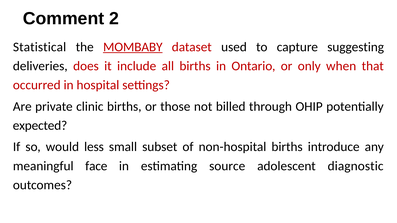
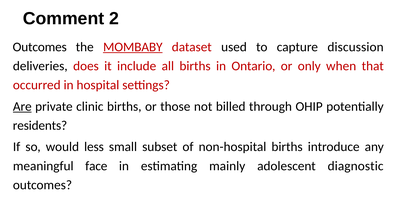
Statistical at (40, 47): Statistical -> Outcomes
suggesting: suggesting -> discussion
Are underline: none -> present
expected: expected -> residents
source: source -> mainly
